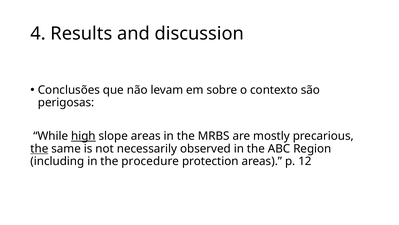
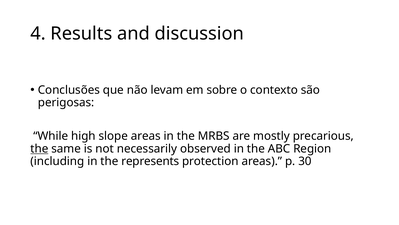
high underline: present -> none
procedure: procedure -> represents
12: 12 -> 30
